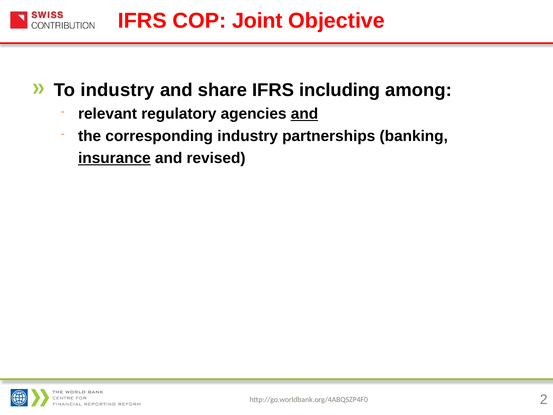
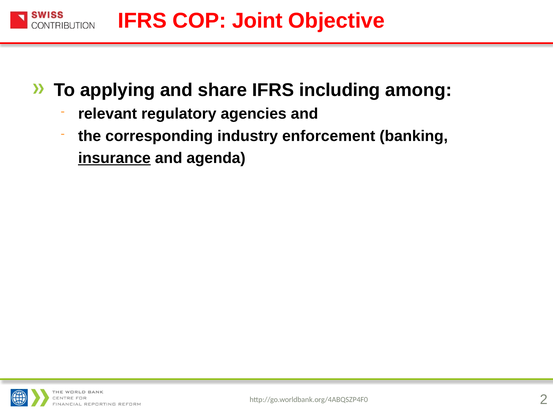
To industry: industry -> applying
and at (304, 114) underline: present -> none
partnerships: partnerships -> enforcement
revised: revised -> agenda
